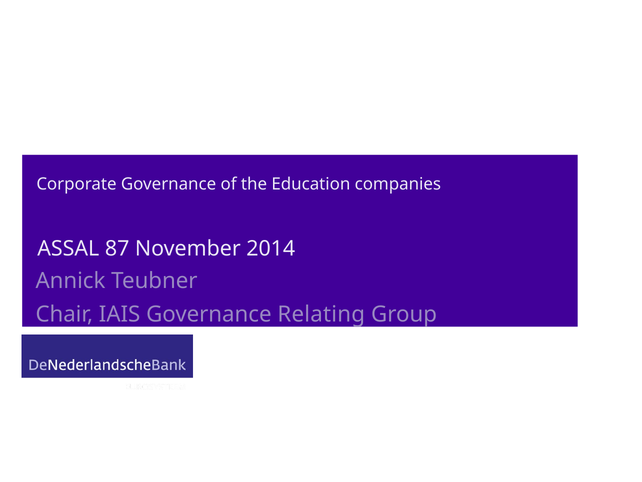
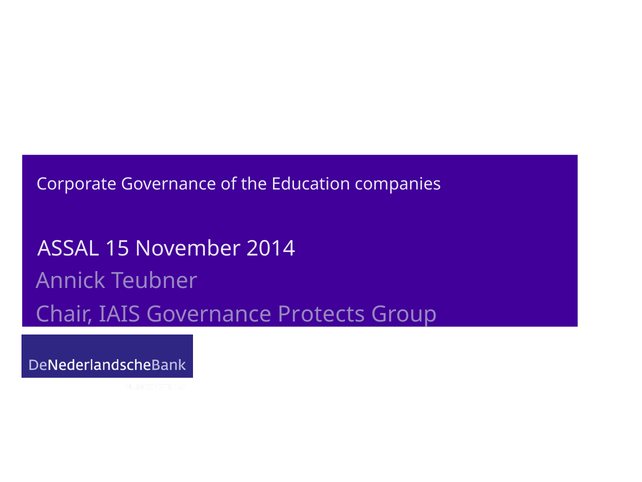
87: 87 -> 15
Relating: Relating -> Protects
